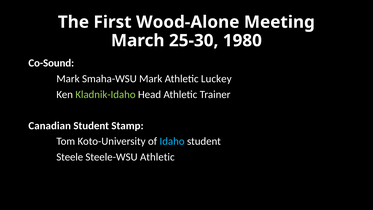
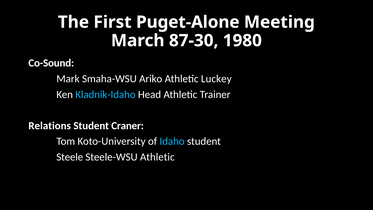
Wood-Alone: Wood-Alone -> Puget-Alone
25-30: 25-30 -> 87-30
Smaha-WSU Mark: Mark -> Ariko
Kladnik-Idaho colour: light green -> light blue
Canadian: Canadian -> Relations
Stamp: Stamp -> Craner
